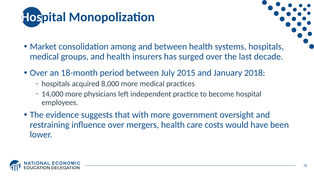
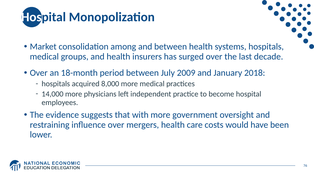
2015: 2015 -> 2009
